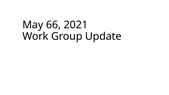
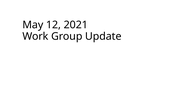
66: 66 -> 12
